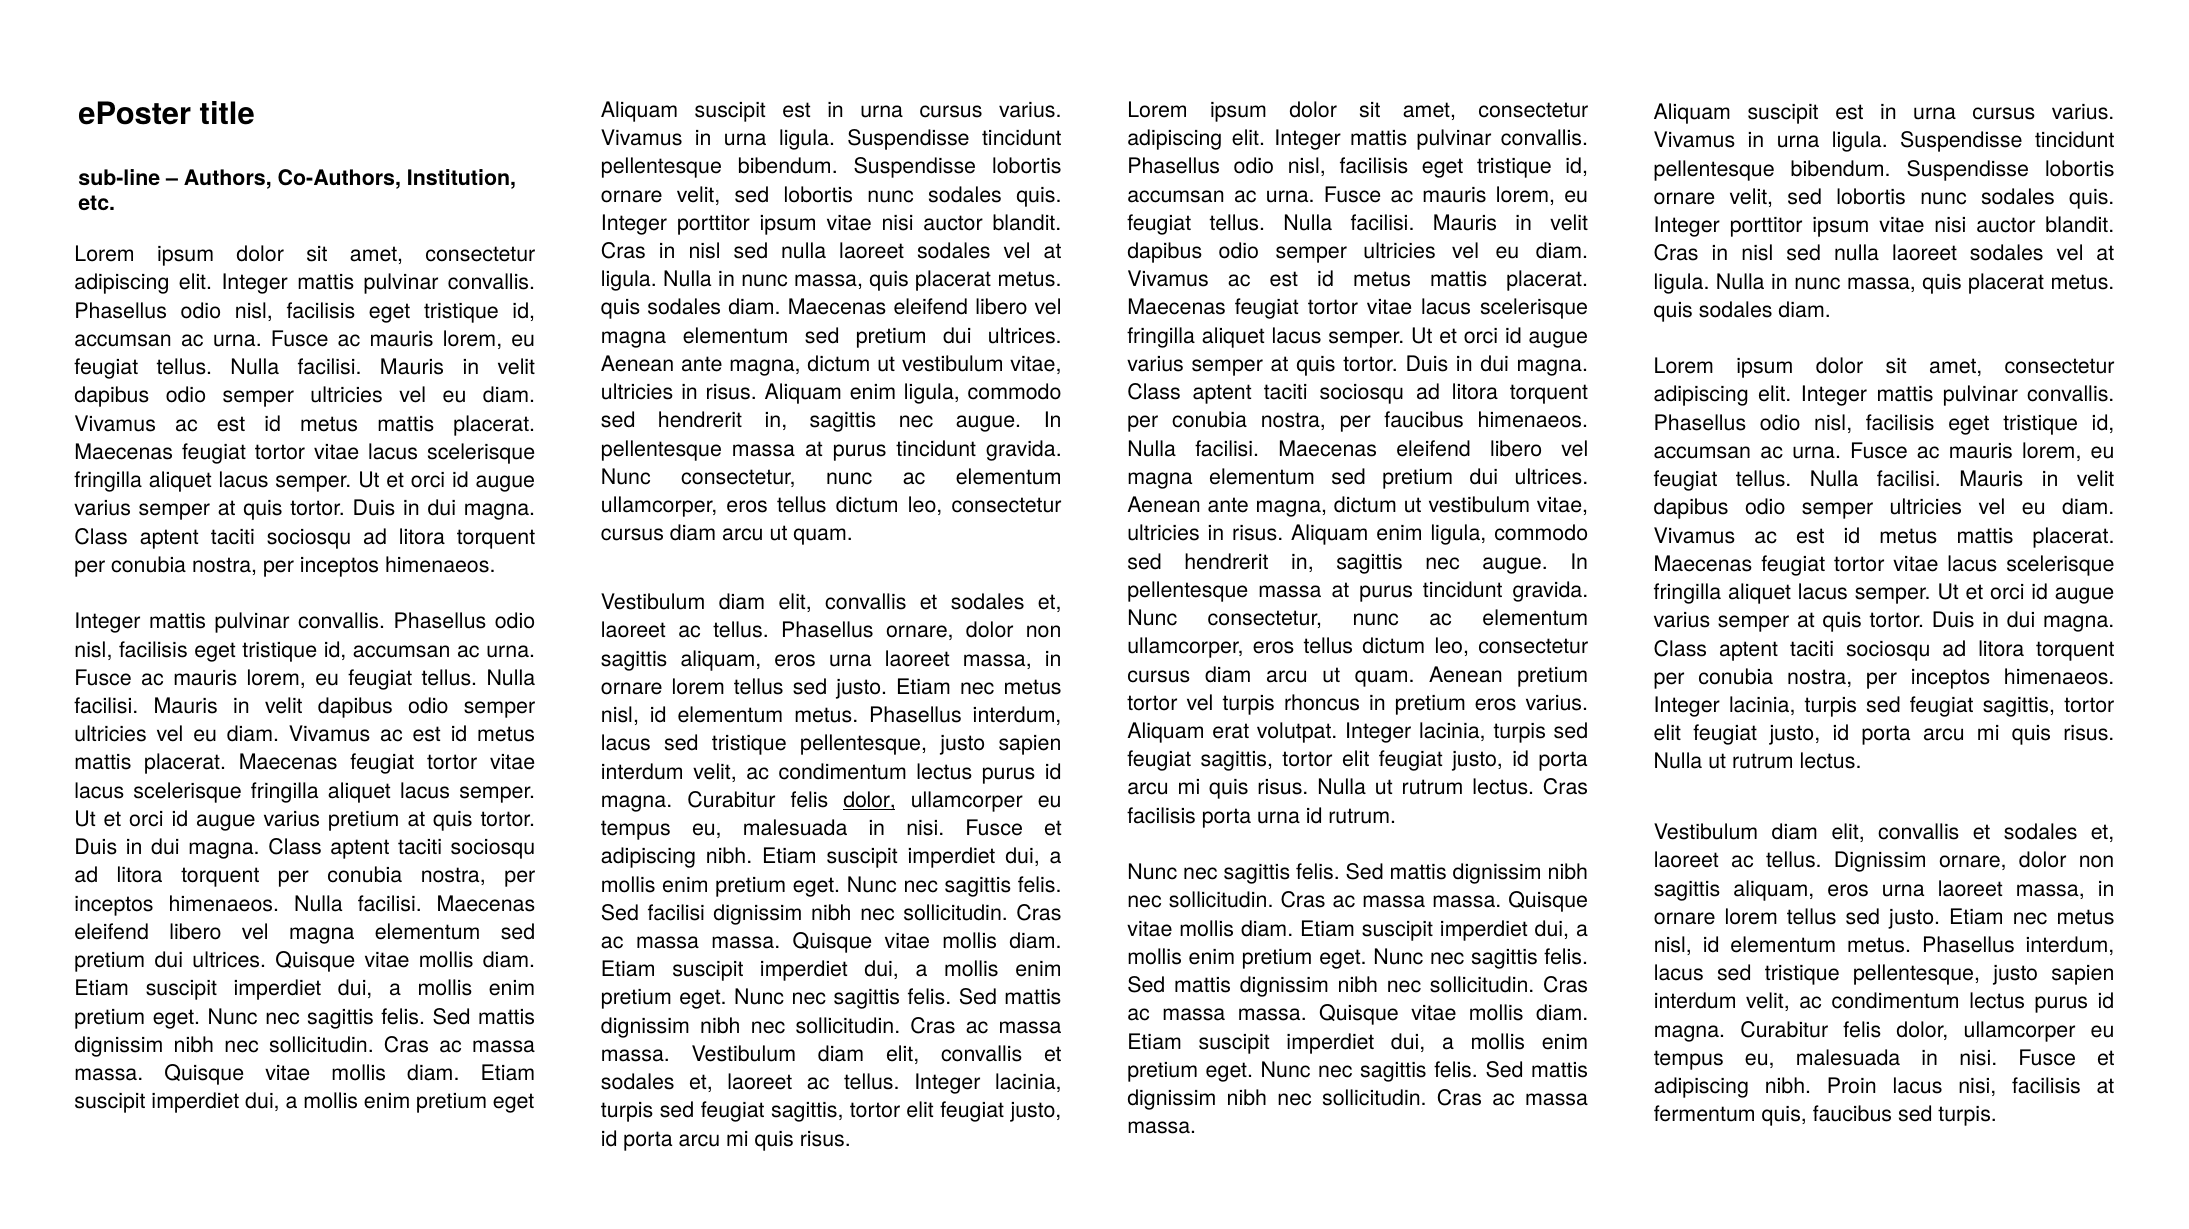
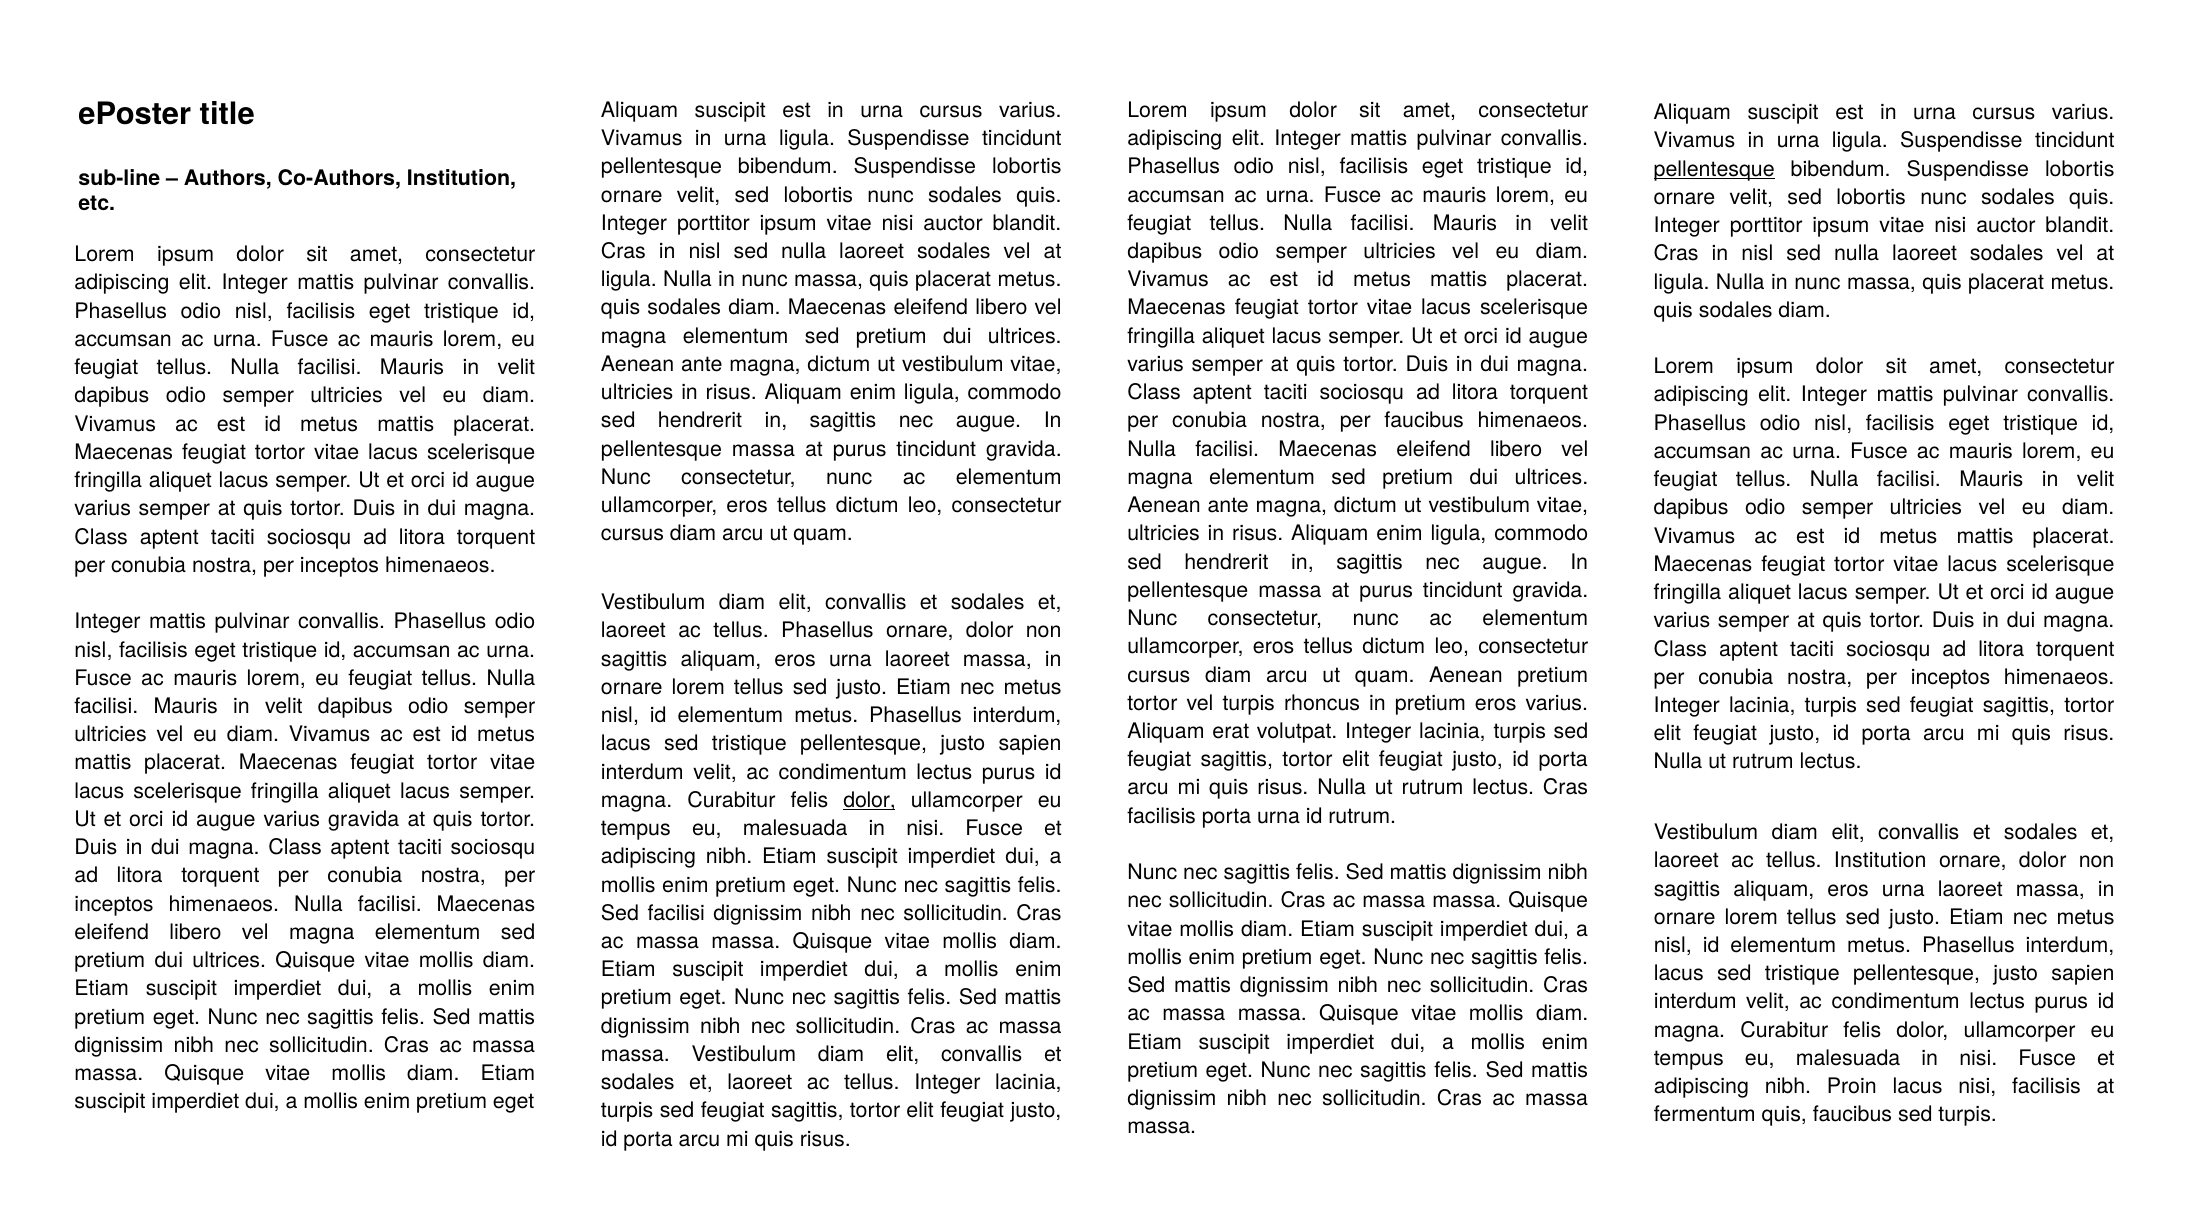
pellentesque at (1714, 169) underline: none -> present
varius pretium: pretium -> gravida
tellus Dignissim: Dignissim -> Institution
